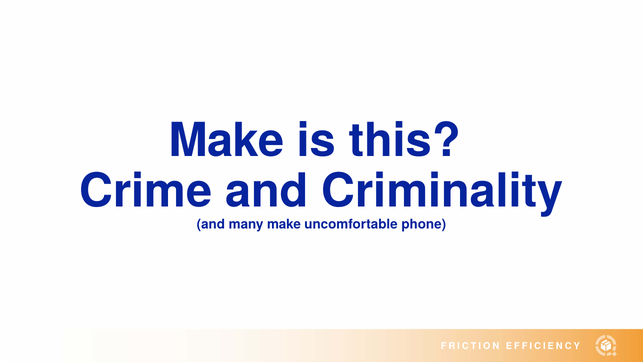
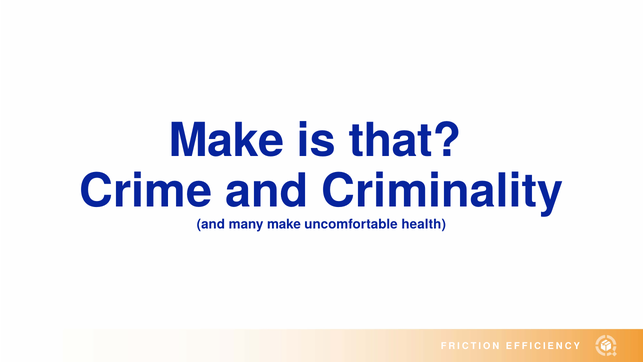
this: this -> that
phone: phone -> health
